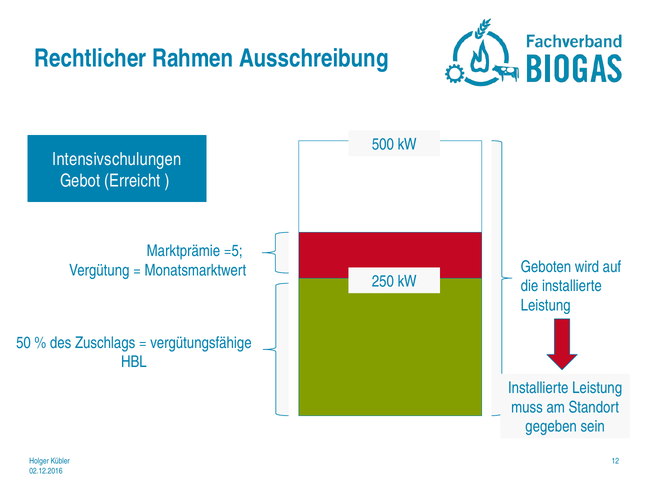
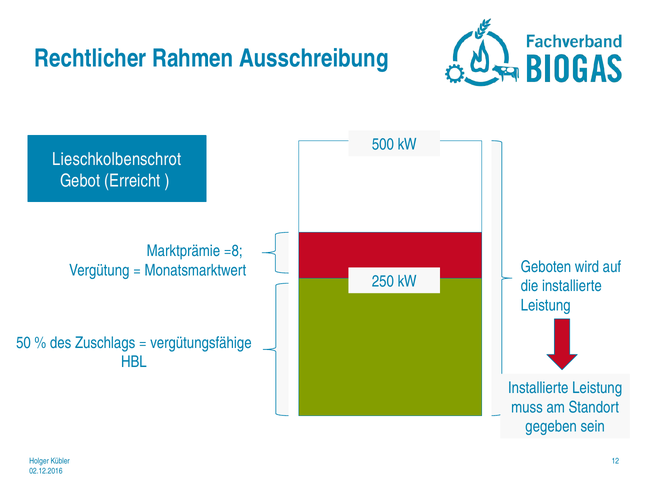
Intensivschulungen: Intensivschulungen -> Lieschkolbenschrot
=5: =5 -> =8
